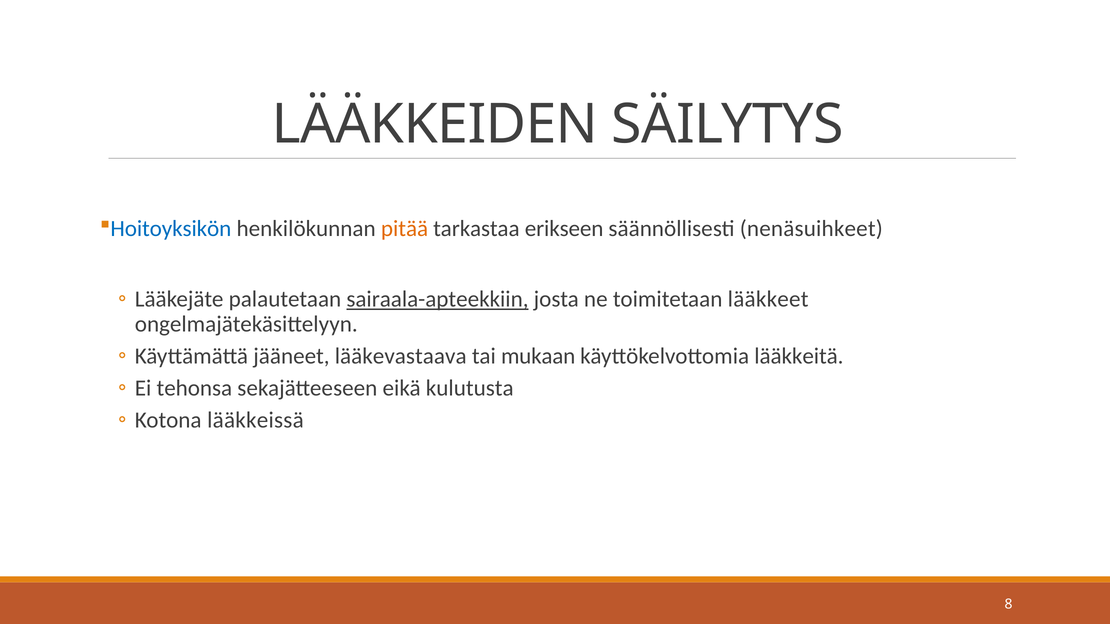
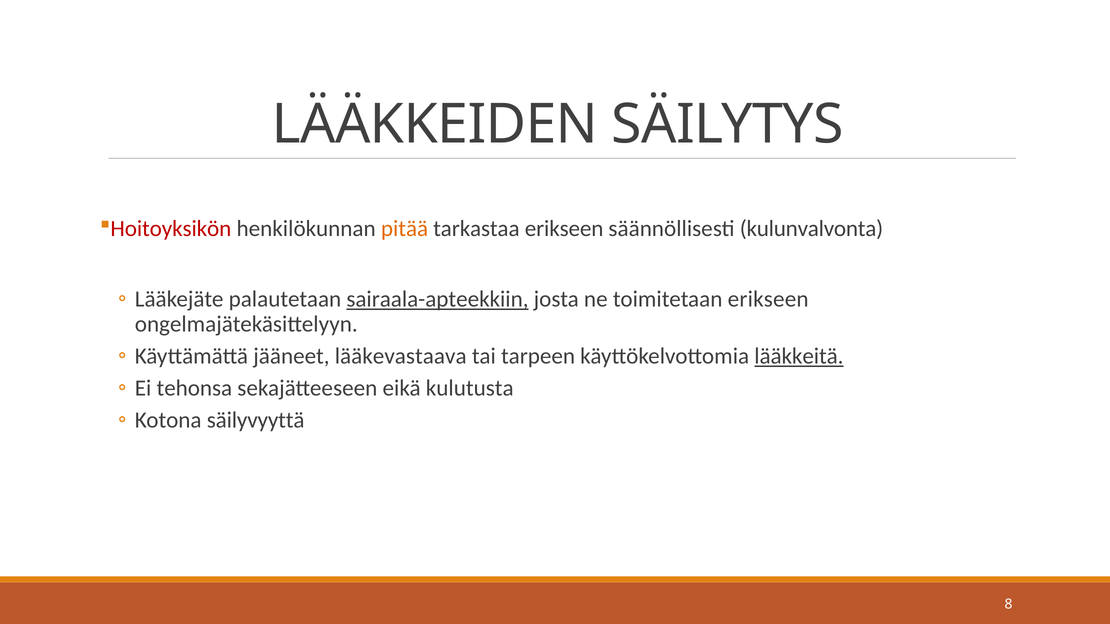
Hoitoyksikön colour: blue -> red
nenäsuihkeet: nenäsuihkeet -> kulunvalvonta
toimitetaan lääkkeet: lääkkeet -> erikseen
mukaan: mukaan -> tarpeen
lääkkeitä underline: none -> present
lääkkeissä: lääkkeissä -> säilyvyyttä
